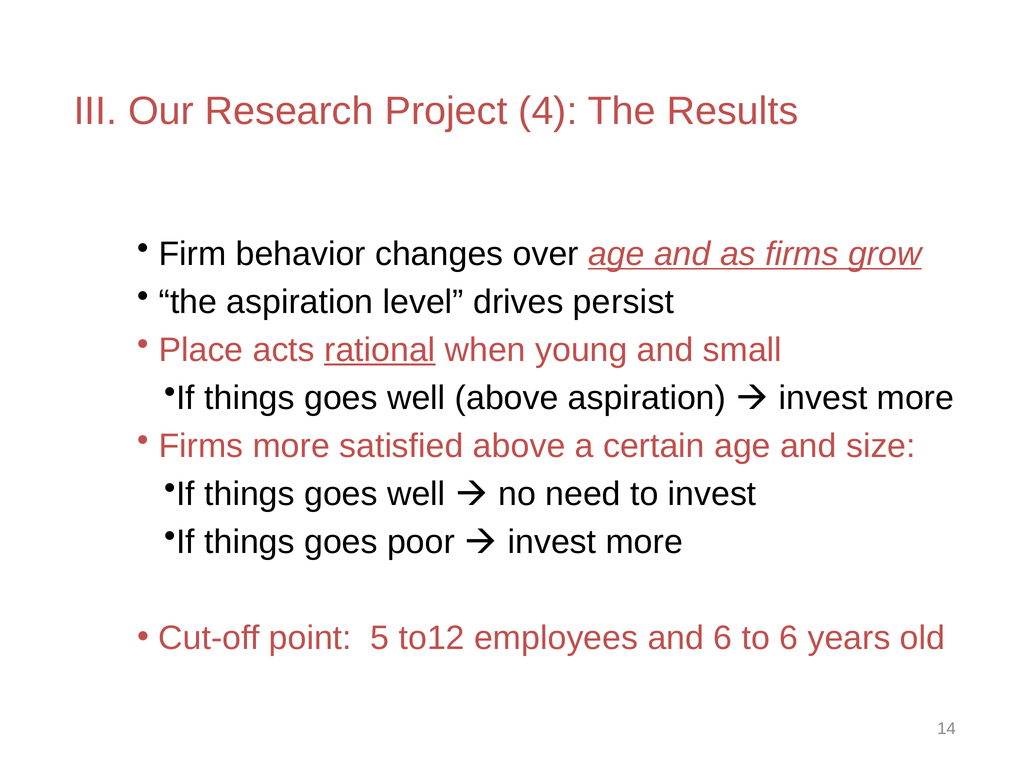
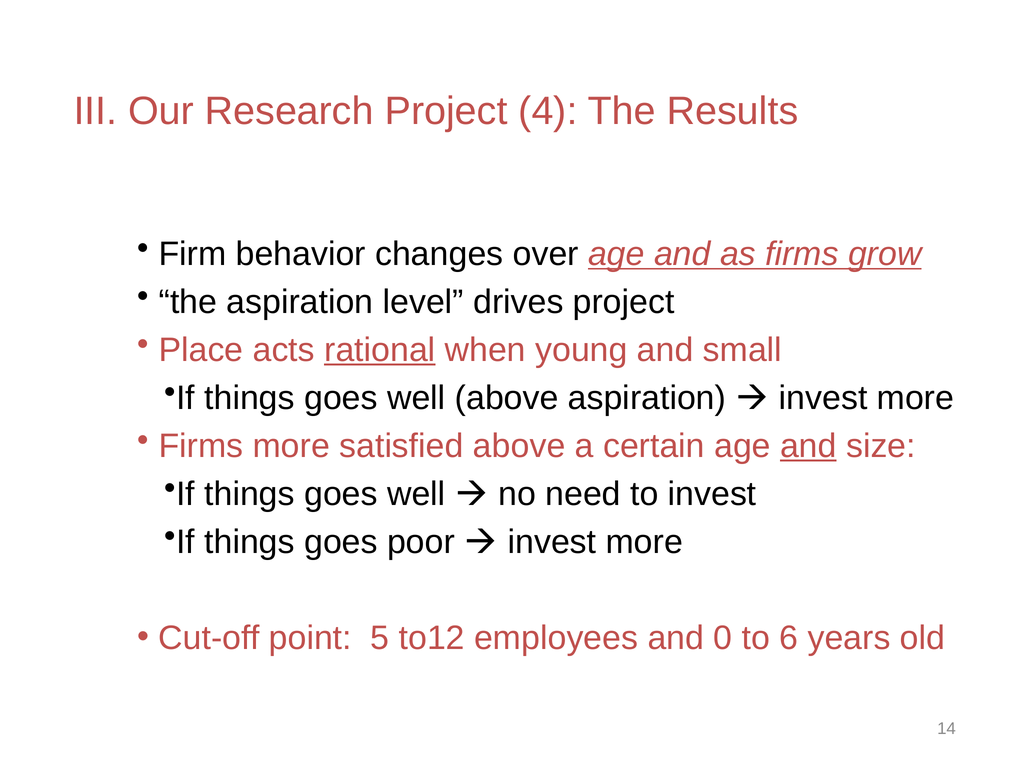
drives persist: persist -> project
and at (808, 446) underline: none -> present
and 6: 6 -> 0
